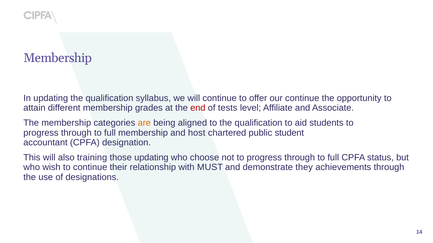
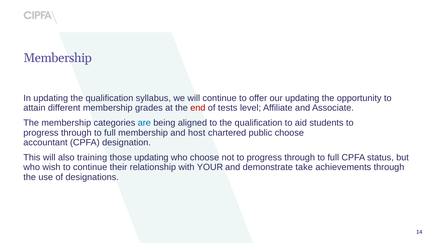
our continue: continue -> updating
are colour: orange -> blue
public student: student -> choose
MUST: MUST -> YOUR
they: they -> take
